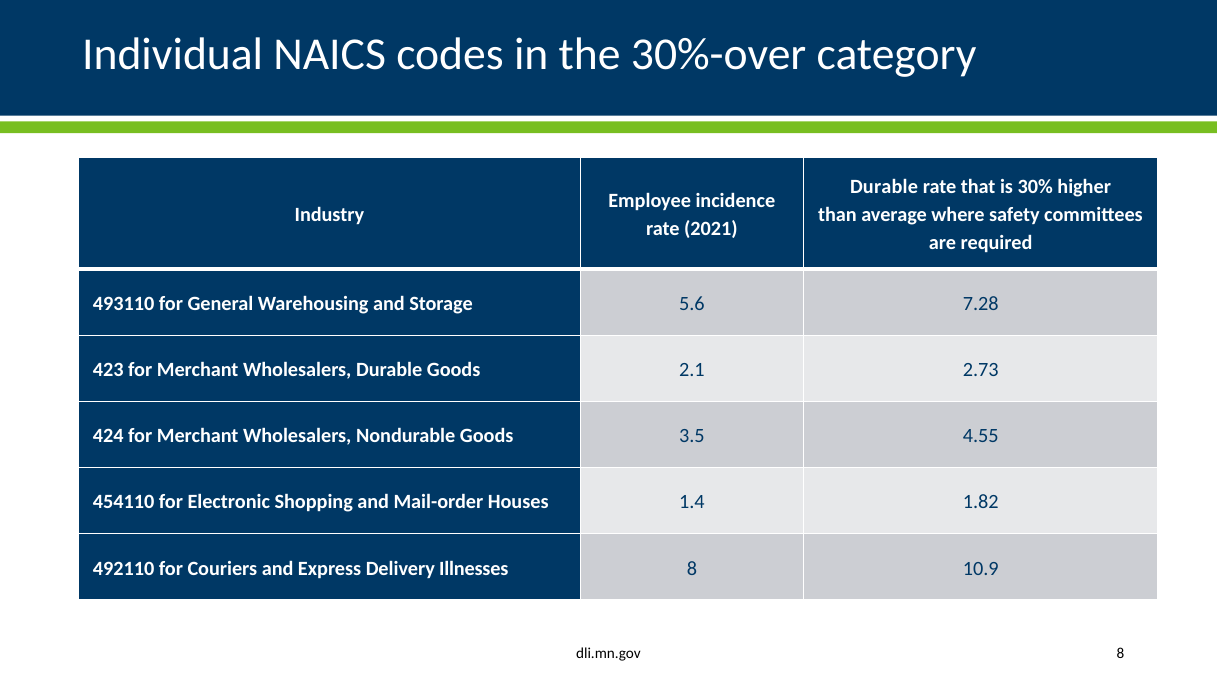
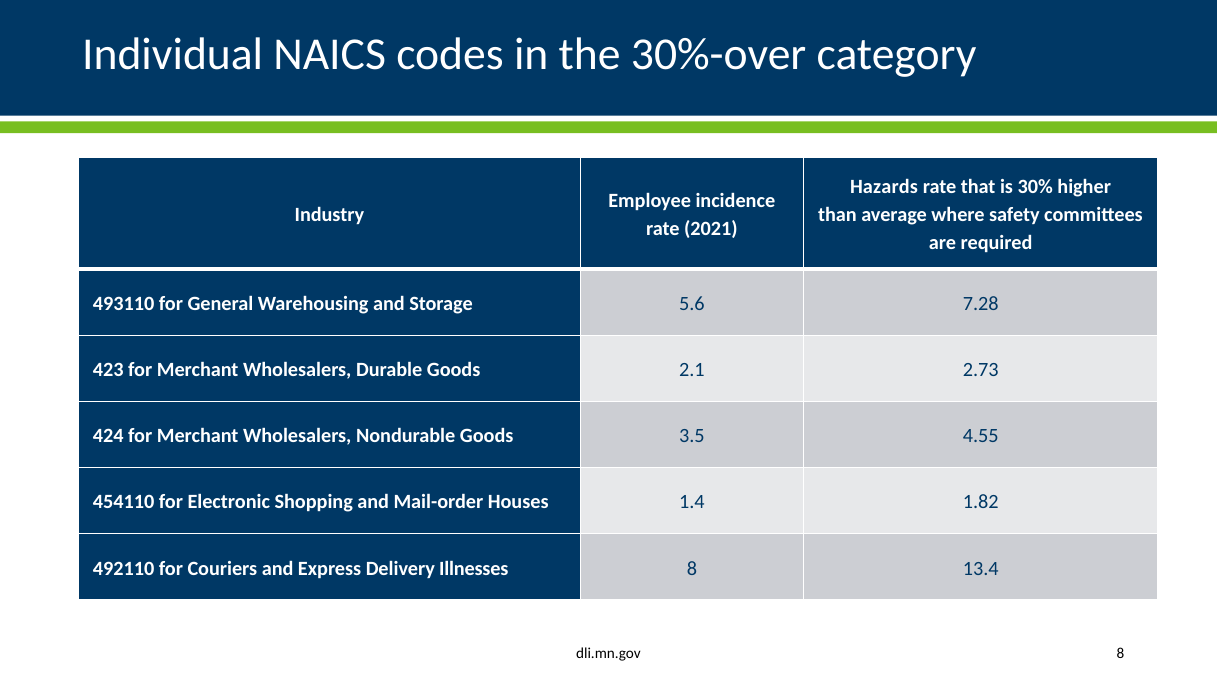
Durable at (884, 187): Durable -> Hazards
10.9: 10.9 -> 13.4
